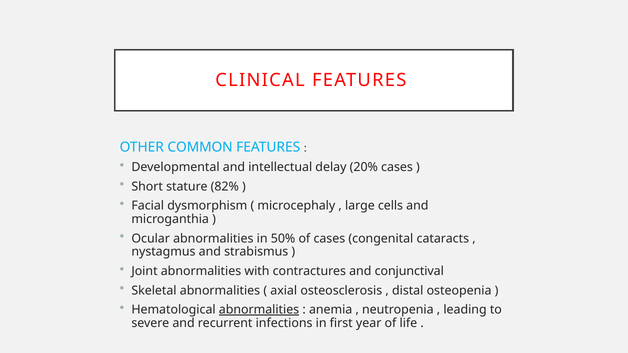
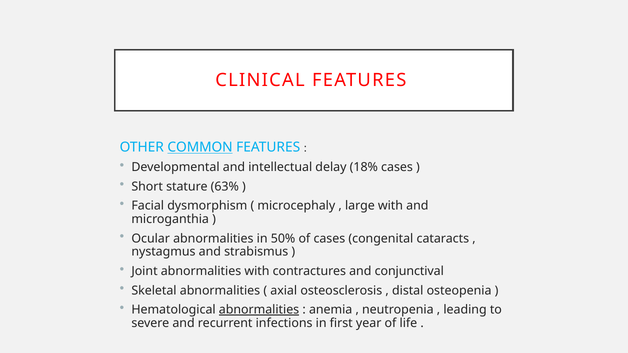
COMMON underline: none -> present
20%: 20% -> 18%
82%: 82% -> 63%
large cells: cells -> with
